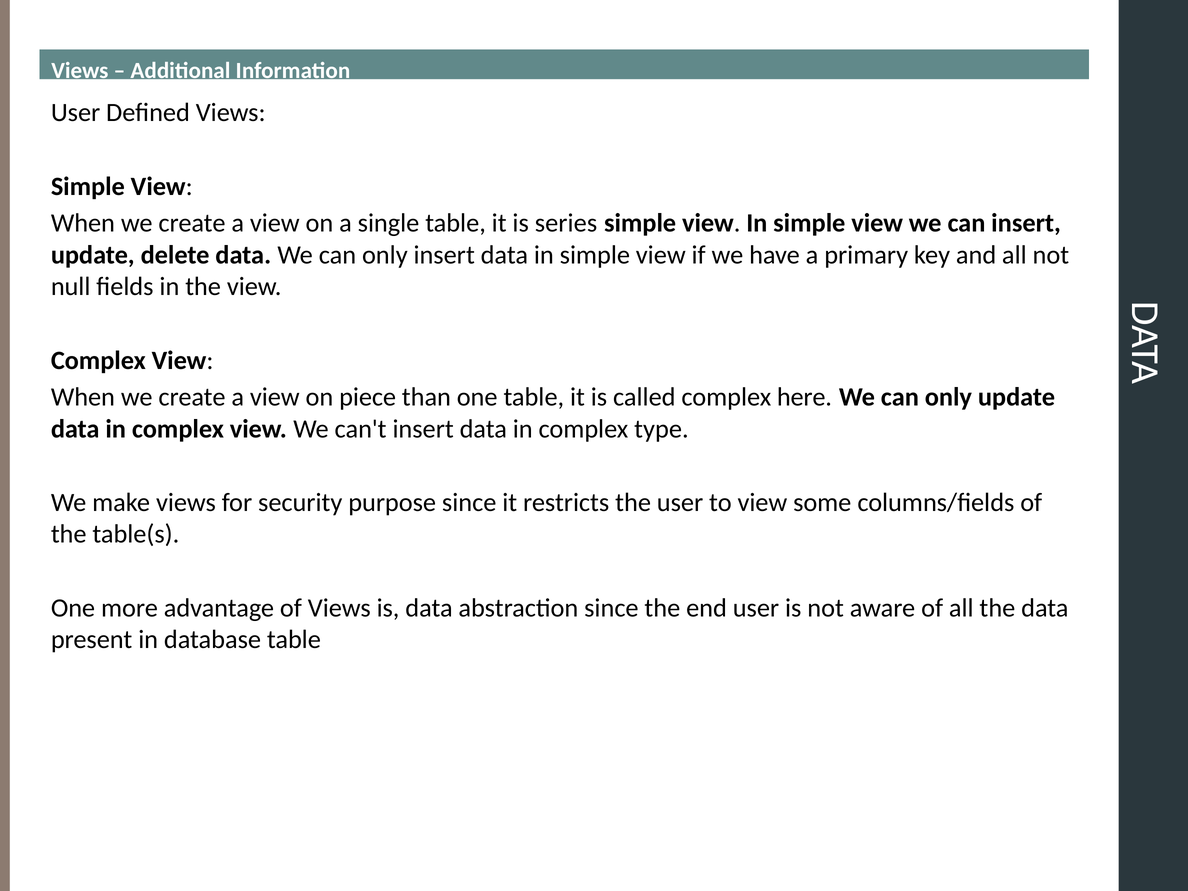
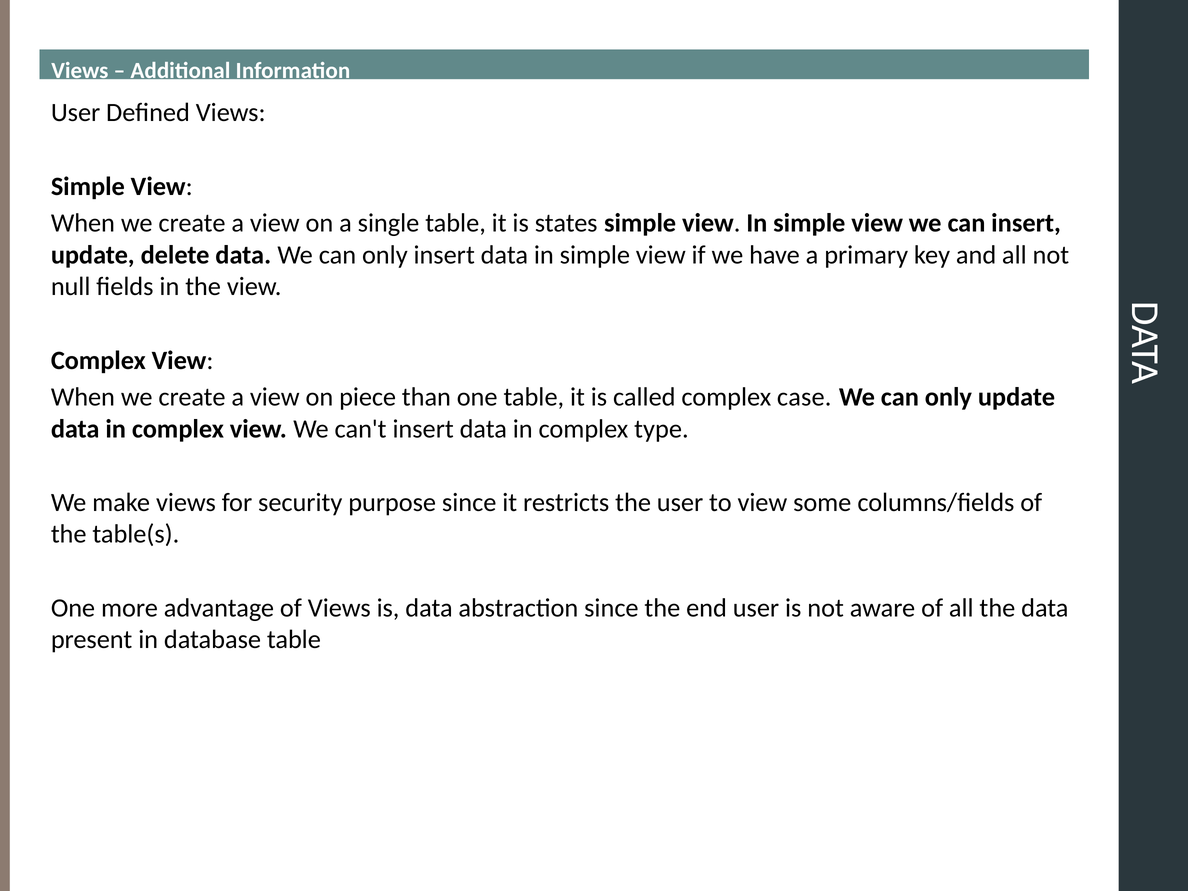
series: series -> states
here: here -> case
